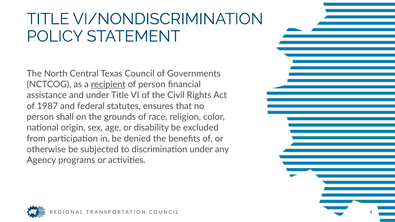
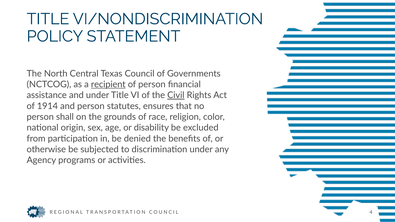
Civil underline: none -> present
1987: 1987 -> 1914
and federal: federal -> person
